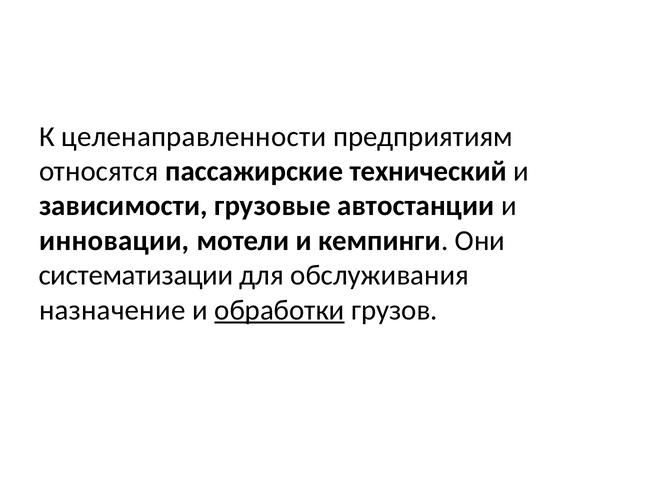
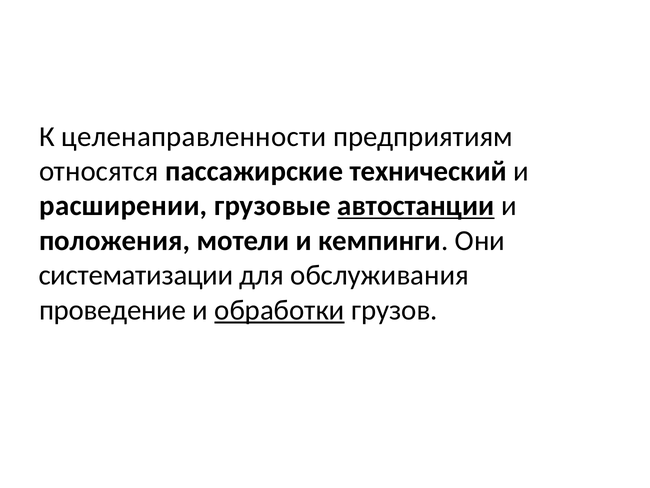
зависимости: зависимости -> расширении
автостанции underline: none -> present
инновации: инновации -> положения
назначение: назначение -> проведение
